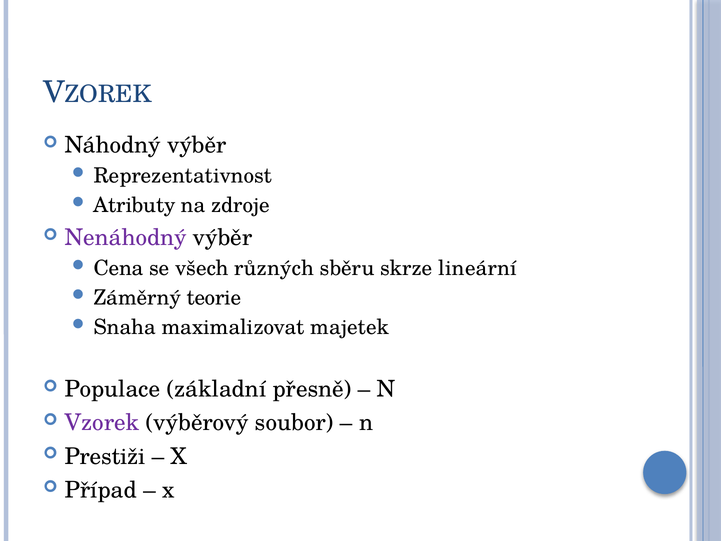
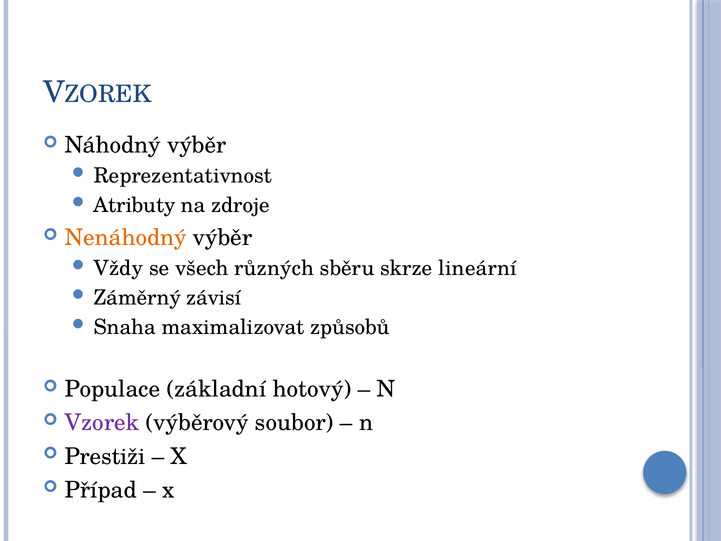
Nenáhodný colour: purple -> orange
Cena: Cena -> Vždy
teorie: teorie -> závisí
majetek: majetek -> způsobů
přesně: přesně -> hotový
